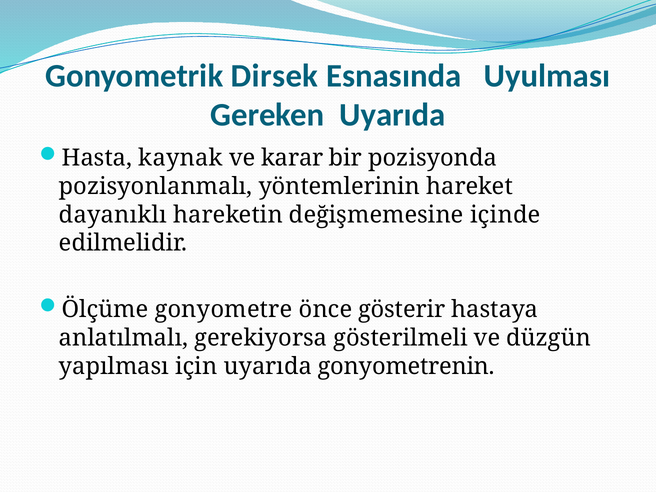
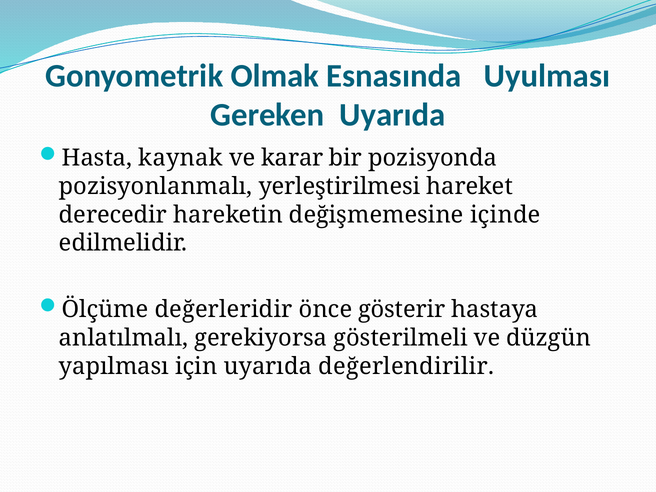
Dirsek: Dirsek -> Olmak
yöntemlerinin: yöntemlerinin -> yerleştirilmesi
dayanıklı: dayanıklı -> derecedir
gonyometre: gonyometre -> değerleridir
gonyometrenin: gonyometrenin -> değerlendirilir
